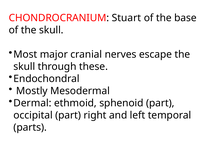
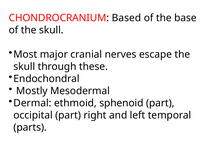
Stuart: Stuart -> Based
